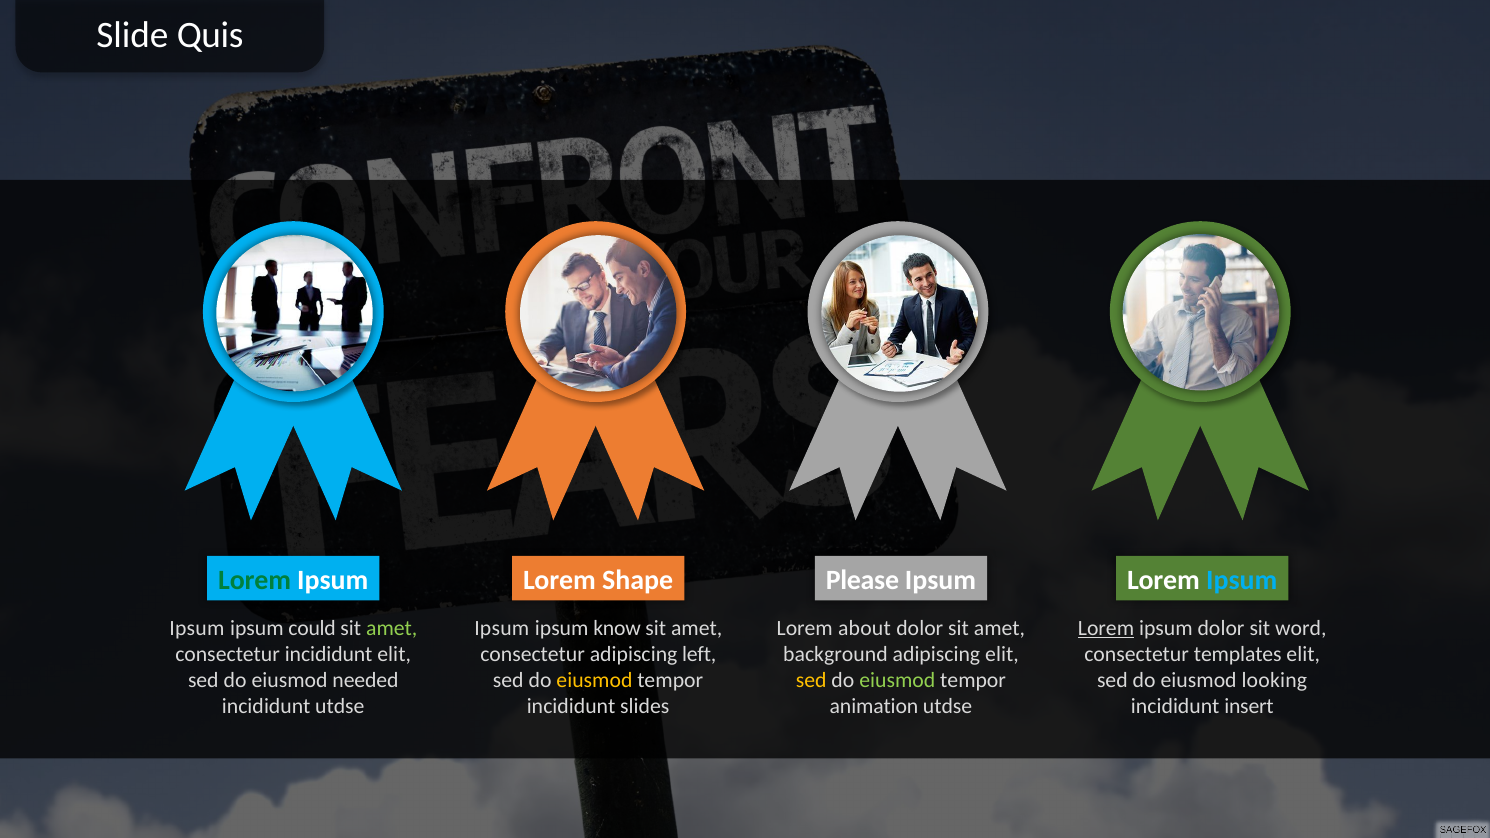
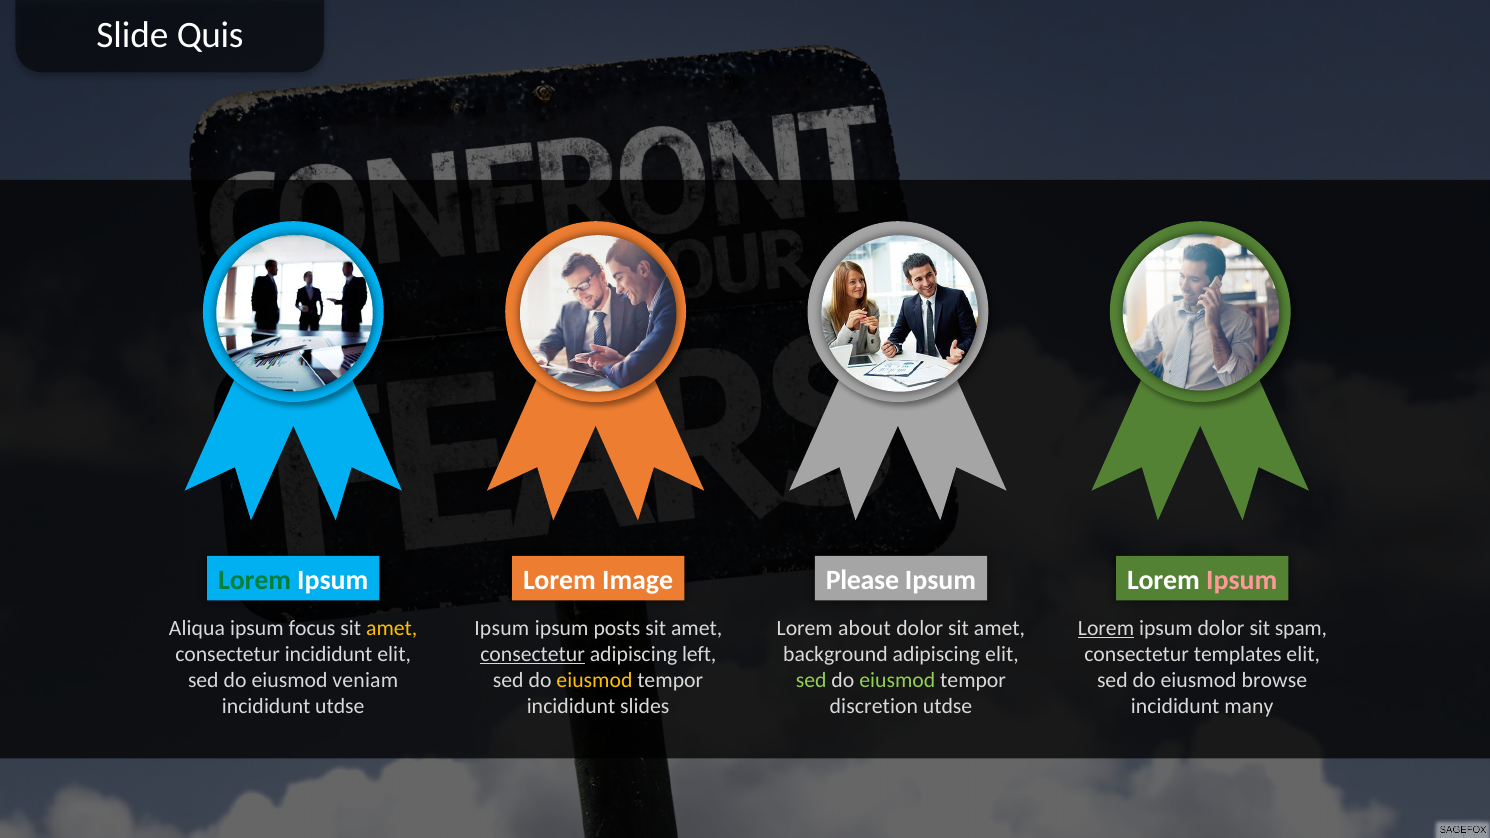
Shape: Shape -> Image
Ipsum at (1242, 580) colour: light blue -> pink
Ipsum at (197, 628): Ipsum -> Aliqua
could: could -> focus
amet at (392, 628) colour: light green -> yellow
know: know -> posts
word: word -> spam
consectetur at (533, 654) underline: none -> present
needed: needed -> veniam
sed at (811, 680) colour: yellow -> light green
looking: looking -> browse
animation: animation -> discretion
insert: insert -> many
